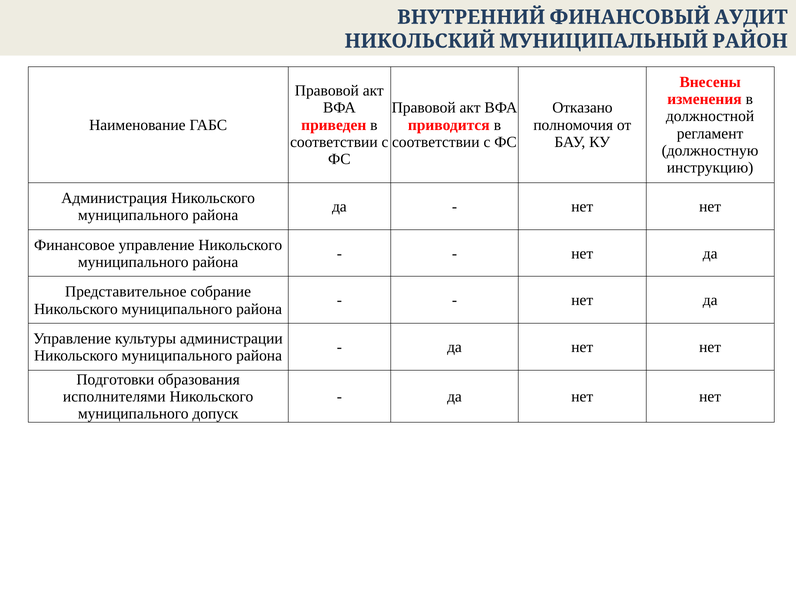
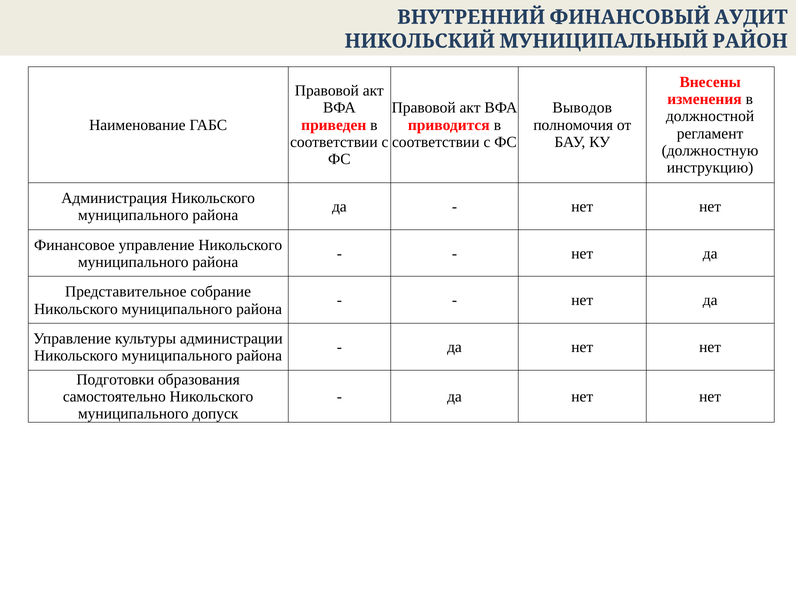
Отказано: Отказано -> Выводов
исполнителями: исполнителями -> самостоятельно
